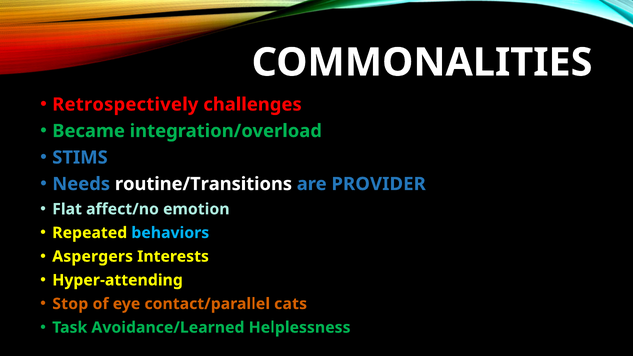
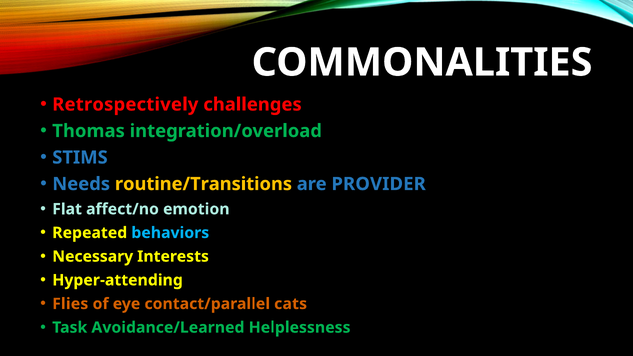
Became: Became -> Thomas
routine/Transitions colour: white -> yellow
Aspergers: Aspergers -> Necessary
Stop: Stop -> Flies
